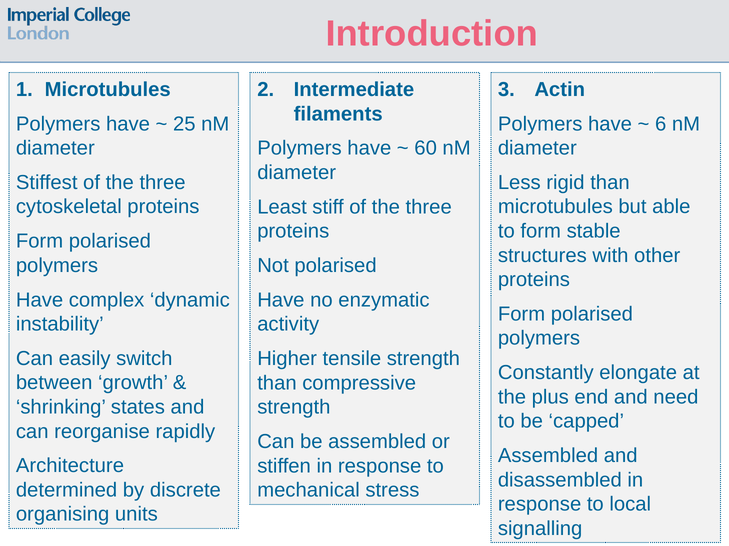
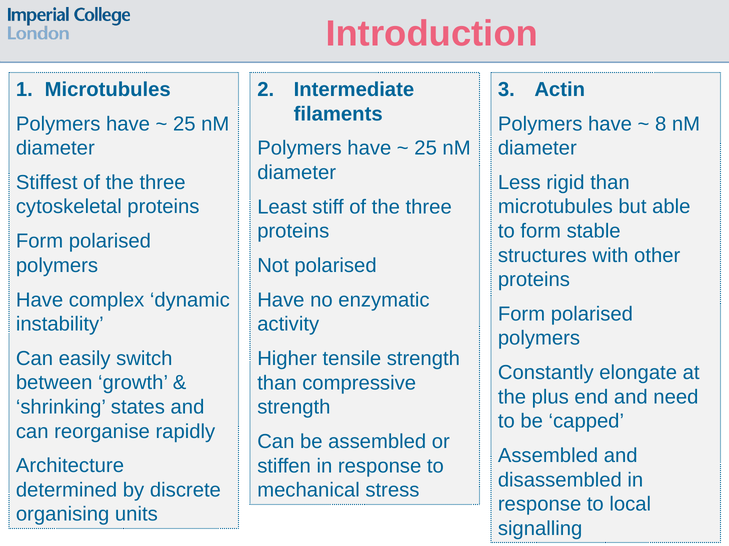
6: 6 -> 8
60 at (426, 148): 60 -> 25
